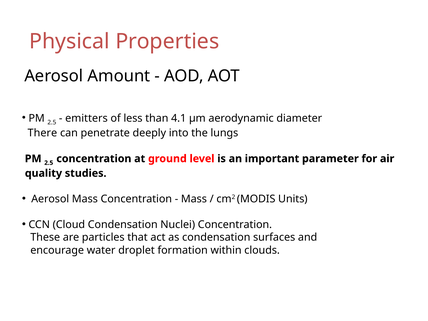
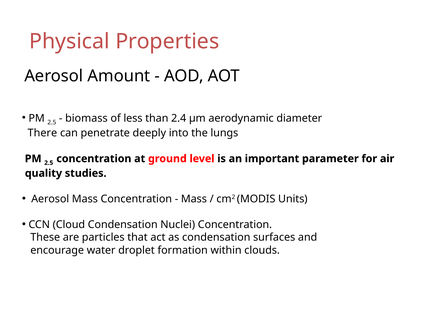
emitters: emitters -> biomass
4.1: 4.1 -> 2.4
